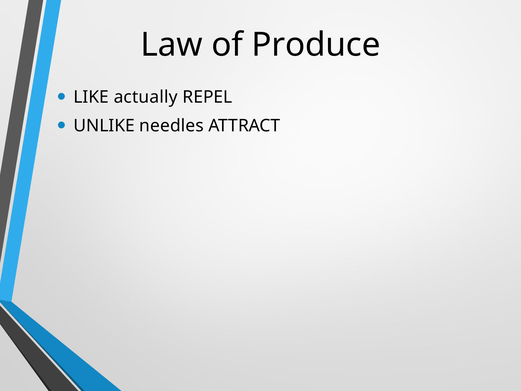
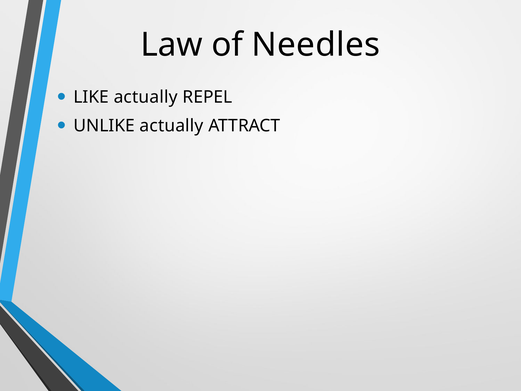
Produce: Produce -> Needles
UNLIKE needles: needles -> actually
